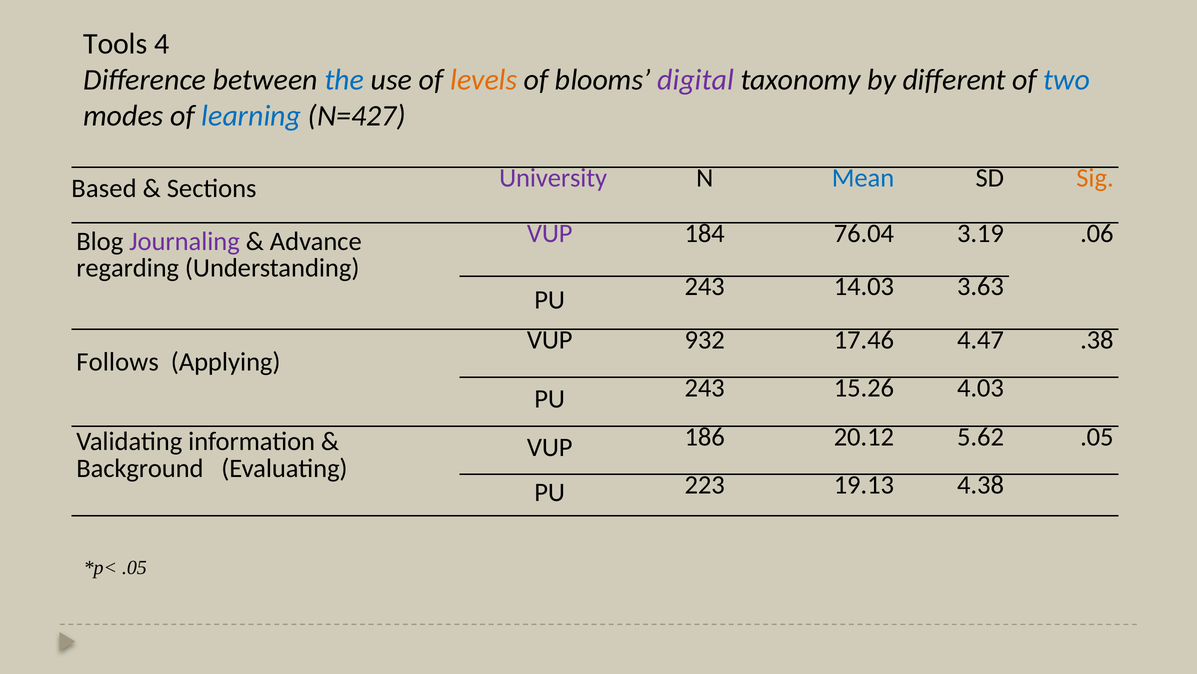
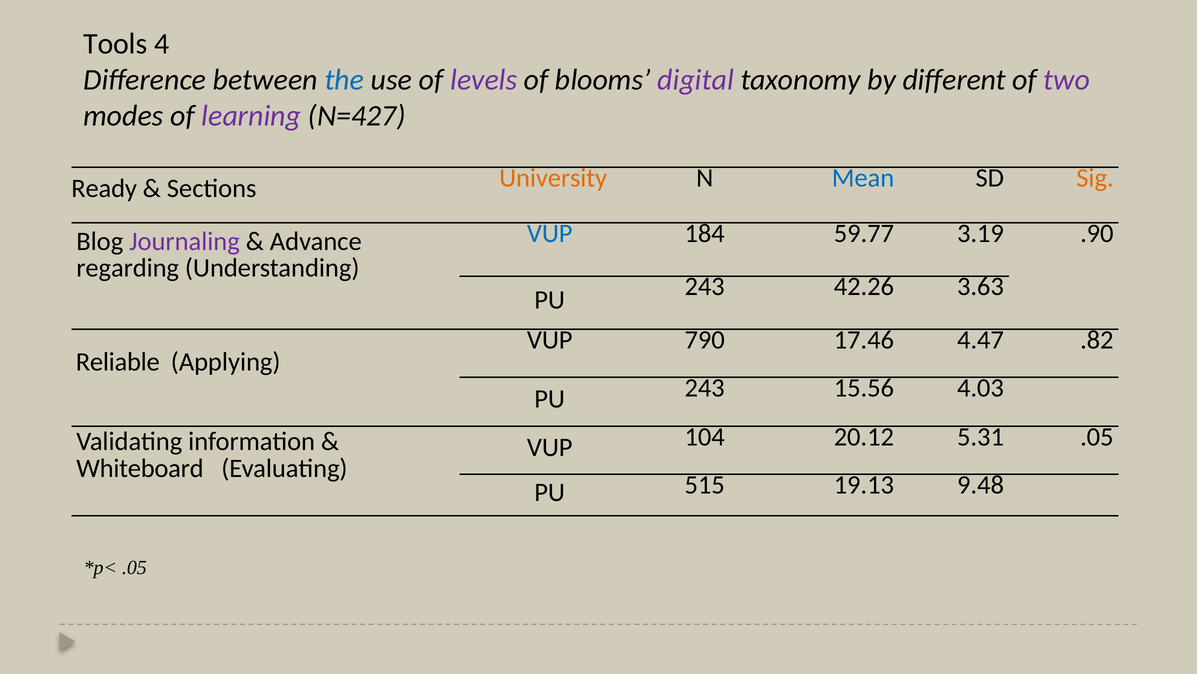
levels colour: orange -> purple
two colour: blue -> purple
learning colour: blue -> purple
Based: Based -> Ready
University colour: purple -> orange
VUP at (550, 233) colour: purple -> blue
76.04: 76.04 -> 59.77
.06: .06 -> .90
14.03: 14.03 -> 42.26
932: 932 -> 790
.38: .38 -> .82
Follows: Follows -> Reliable
15.26: 15.26 -> 15.56
186: 186 -> 104
5.62: 5.62 -> 5.31
Background: Background -> Whiteboard
223: 223 -> 515
4.38: 4.38 -> 9.48
